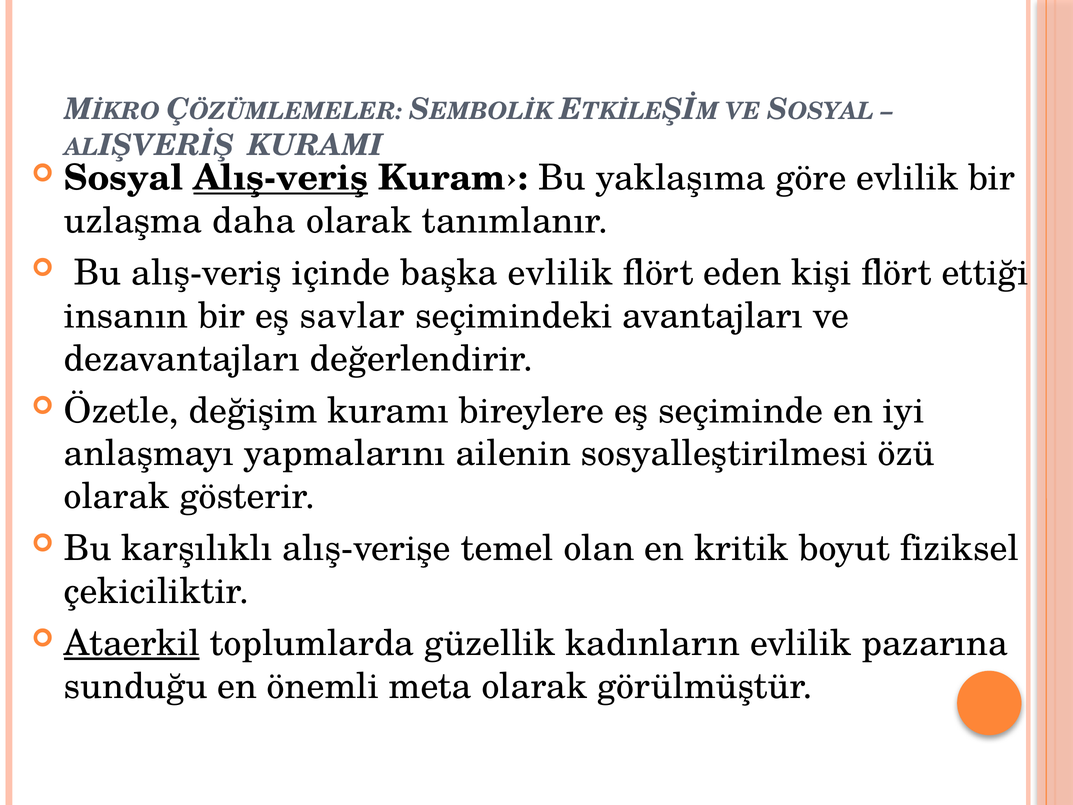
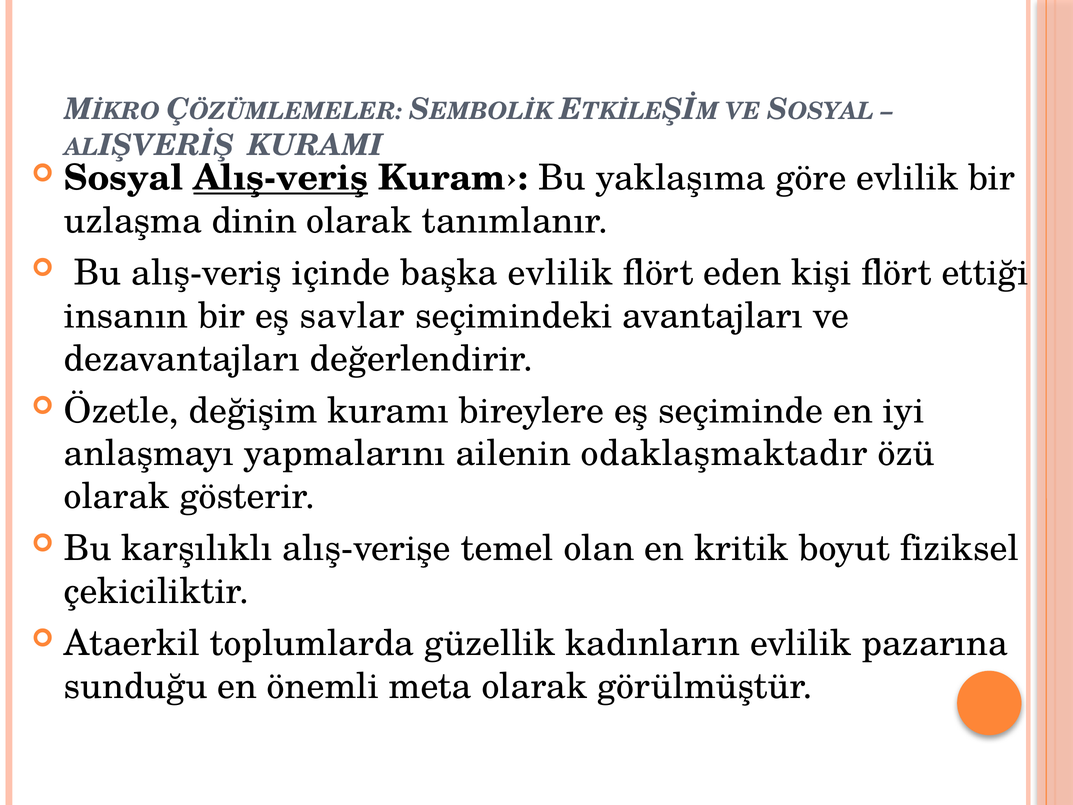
daha: daha -> dinin
sosyalleştirilmesi: sosyalleştirilmesi -> odaklaşmaktadır
Ataerkil underline: present -> none
